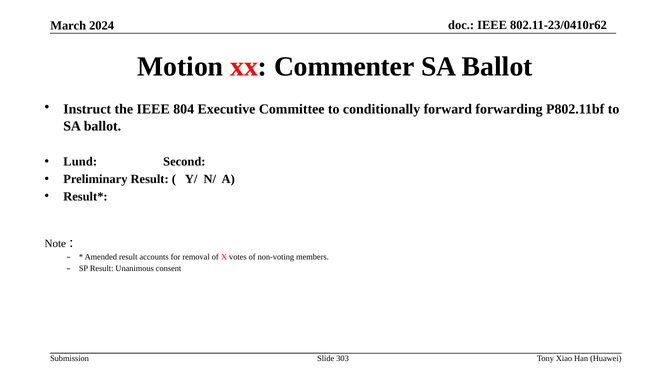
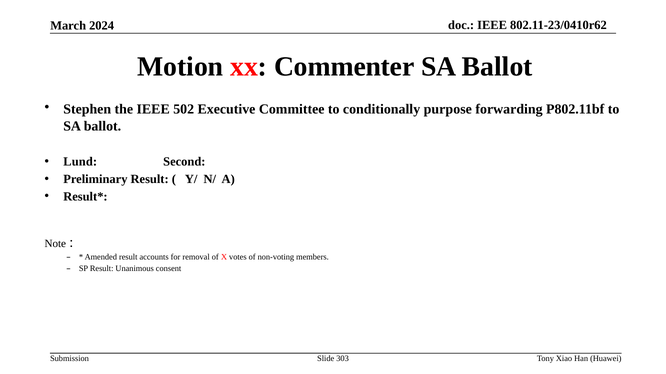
Instruct: Instruct -> Stephen
804: 804 -> 502
forward: forward -> purpose
